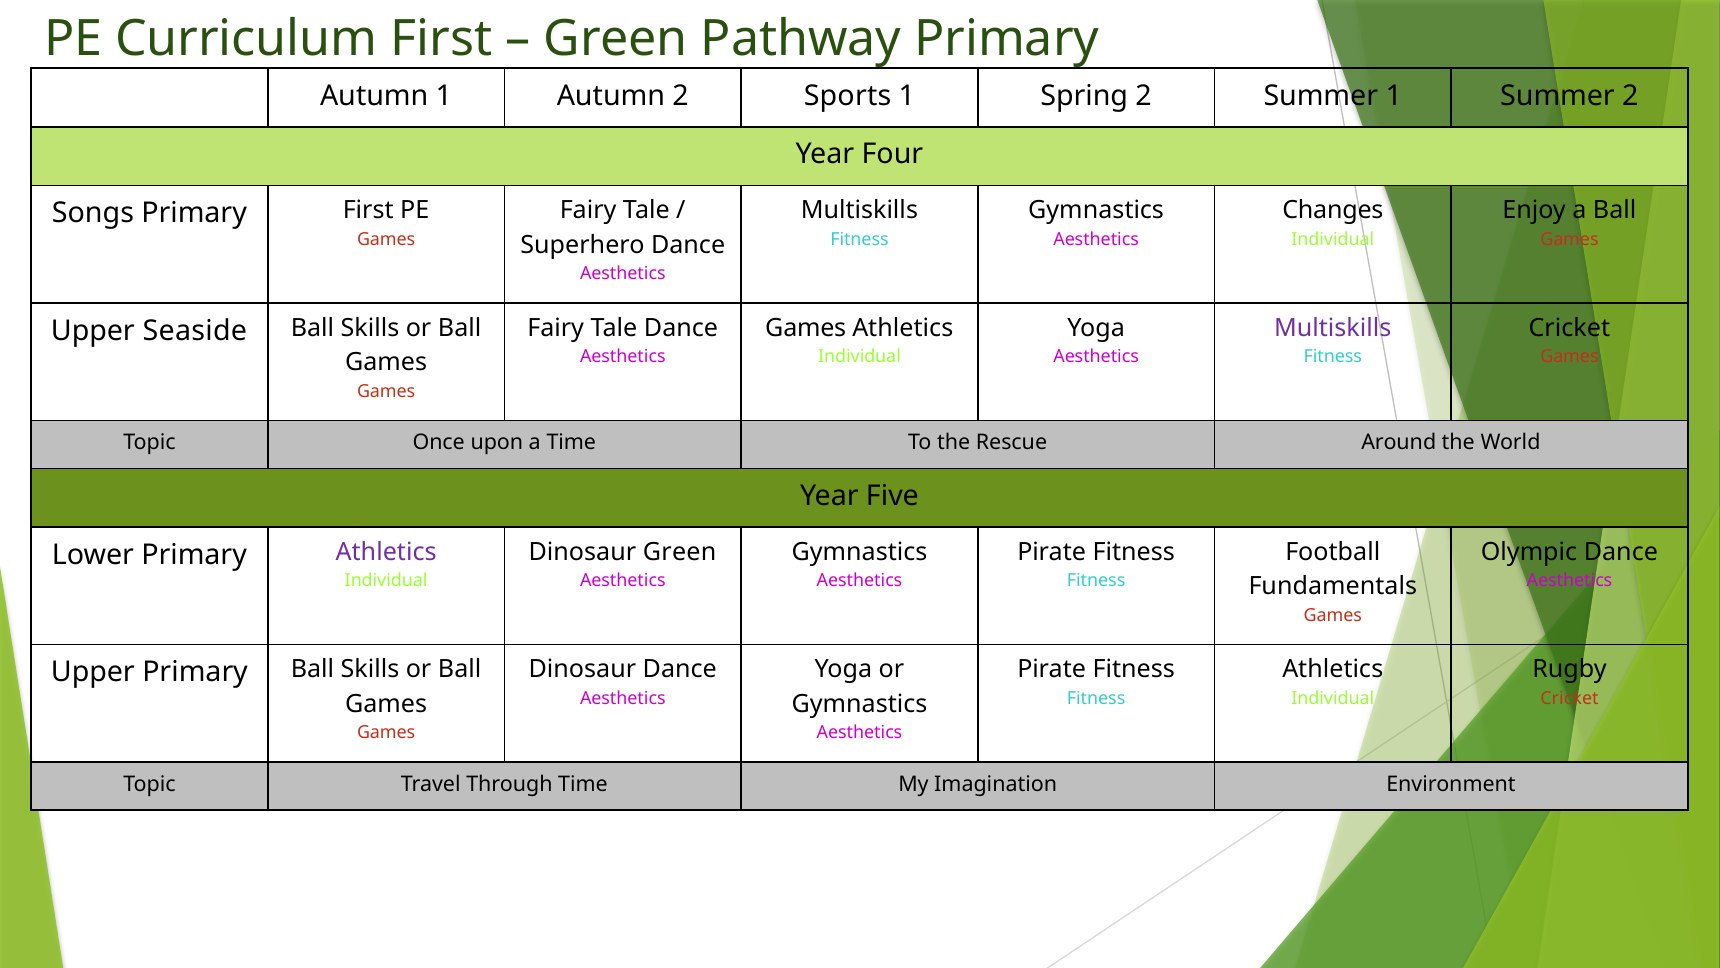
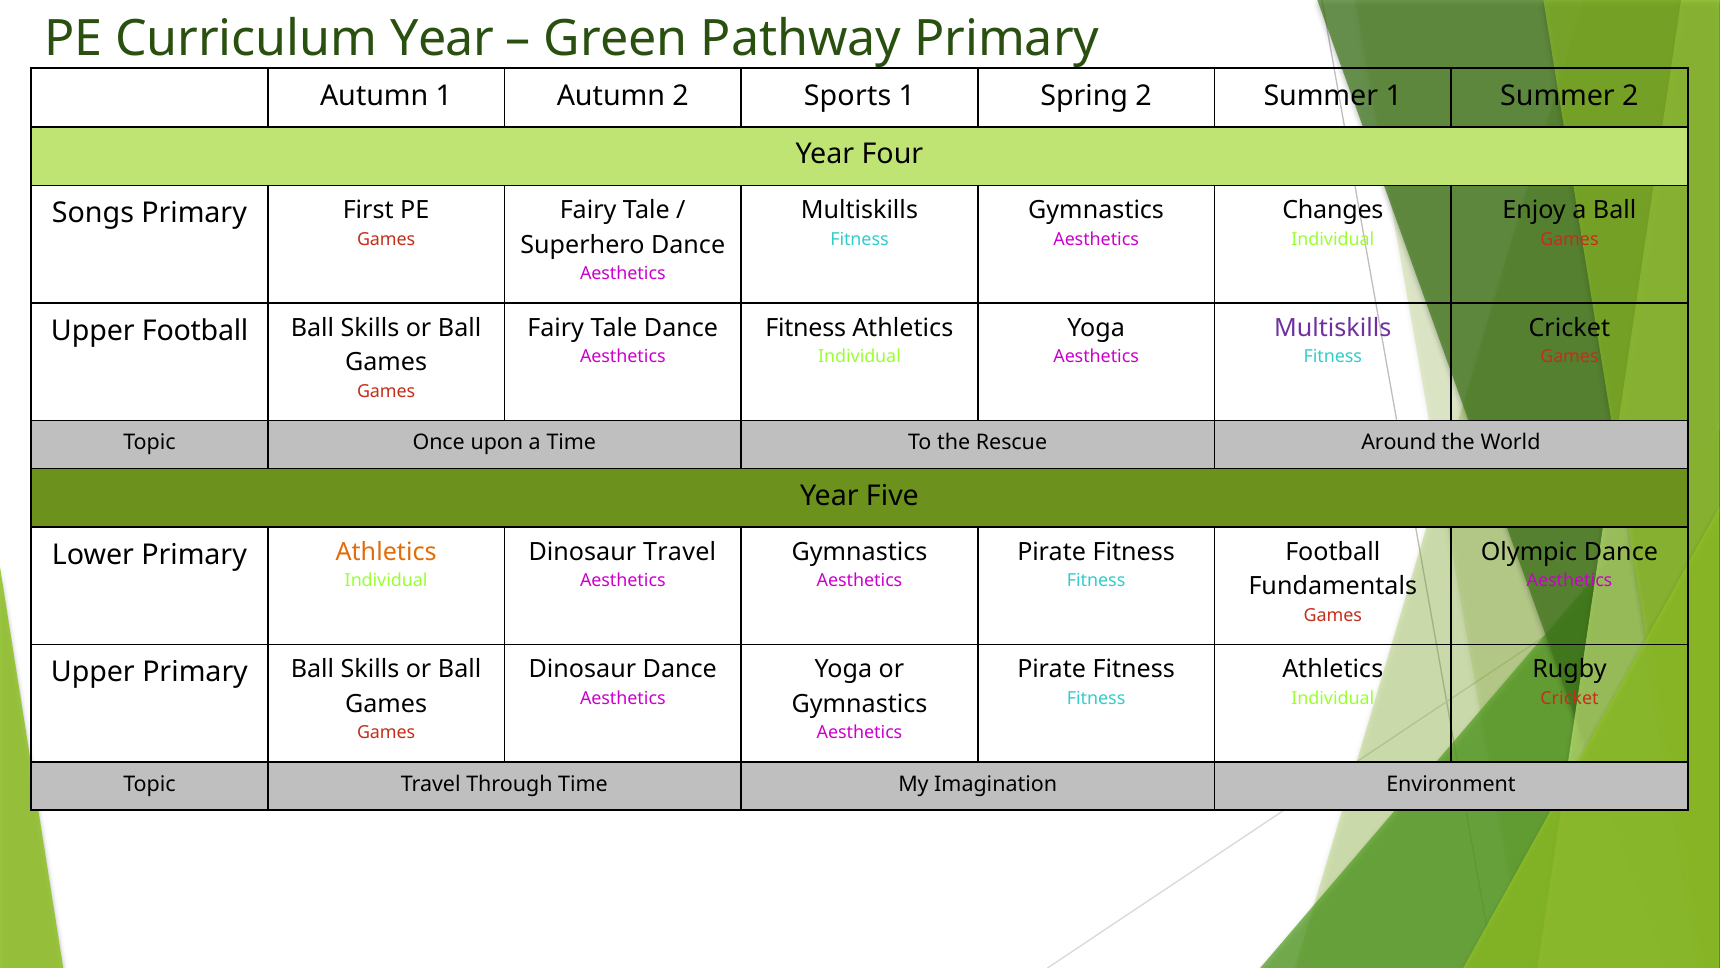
Curriculum First: First -> Year
Games at (806, 328): Games -> Fitness
Upper Seaside: Seaside -> Football
Dinosaur Green: Green -> Travel
Athletics at (386, 552) colour: purple -> orange
